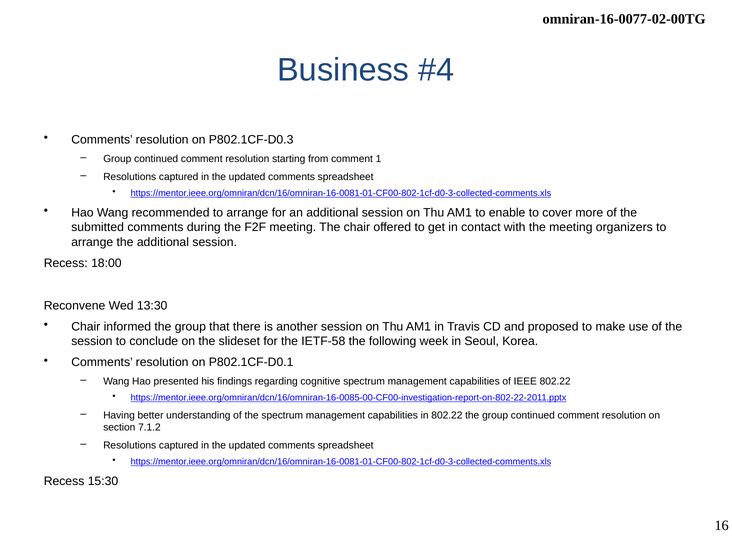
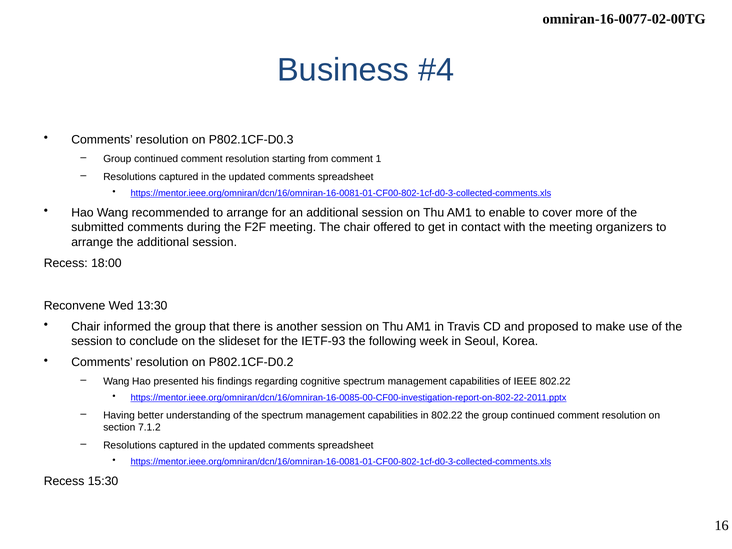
IETF-58: IETF-58 -> IETF-93
P802.1CF-D0.1: P802.1CF-D0.1 -> P802.1CF-D0.2
